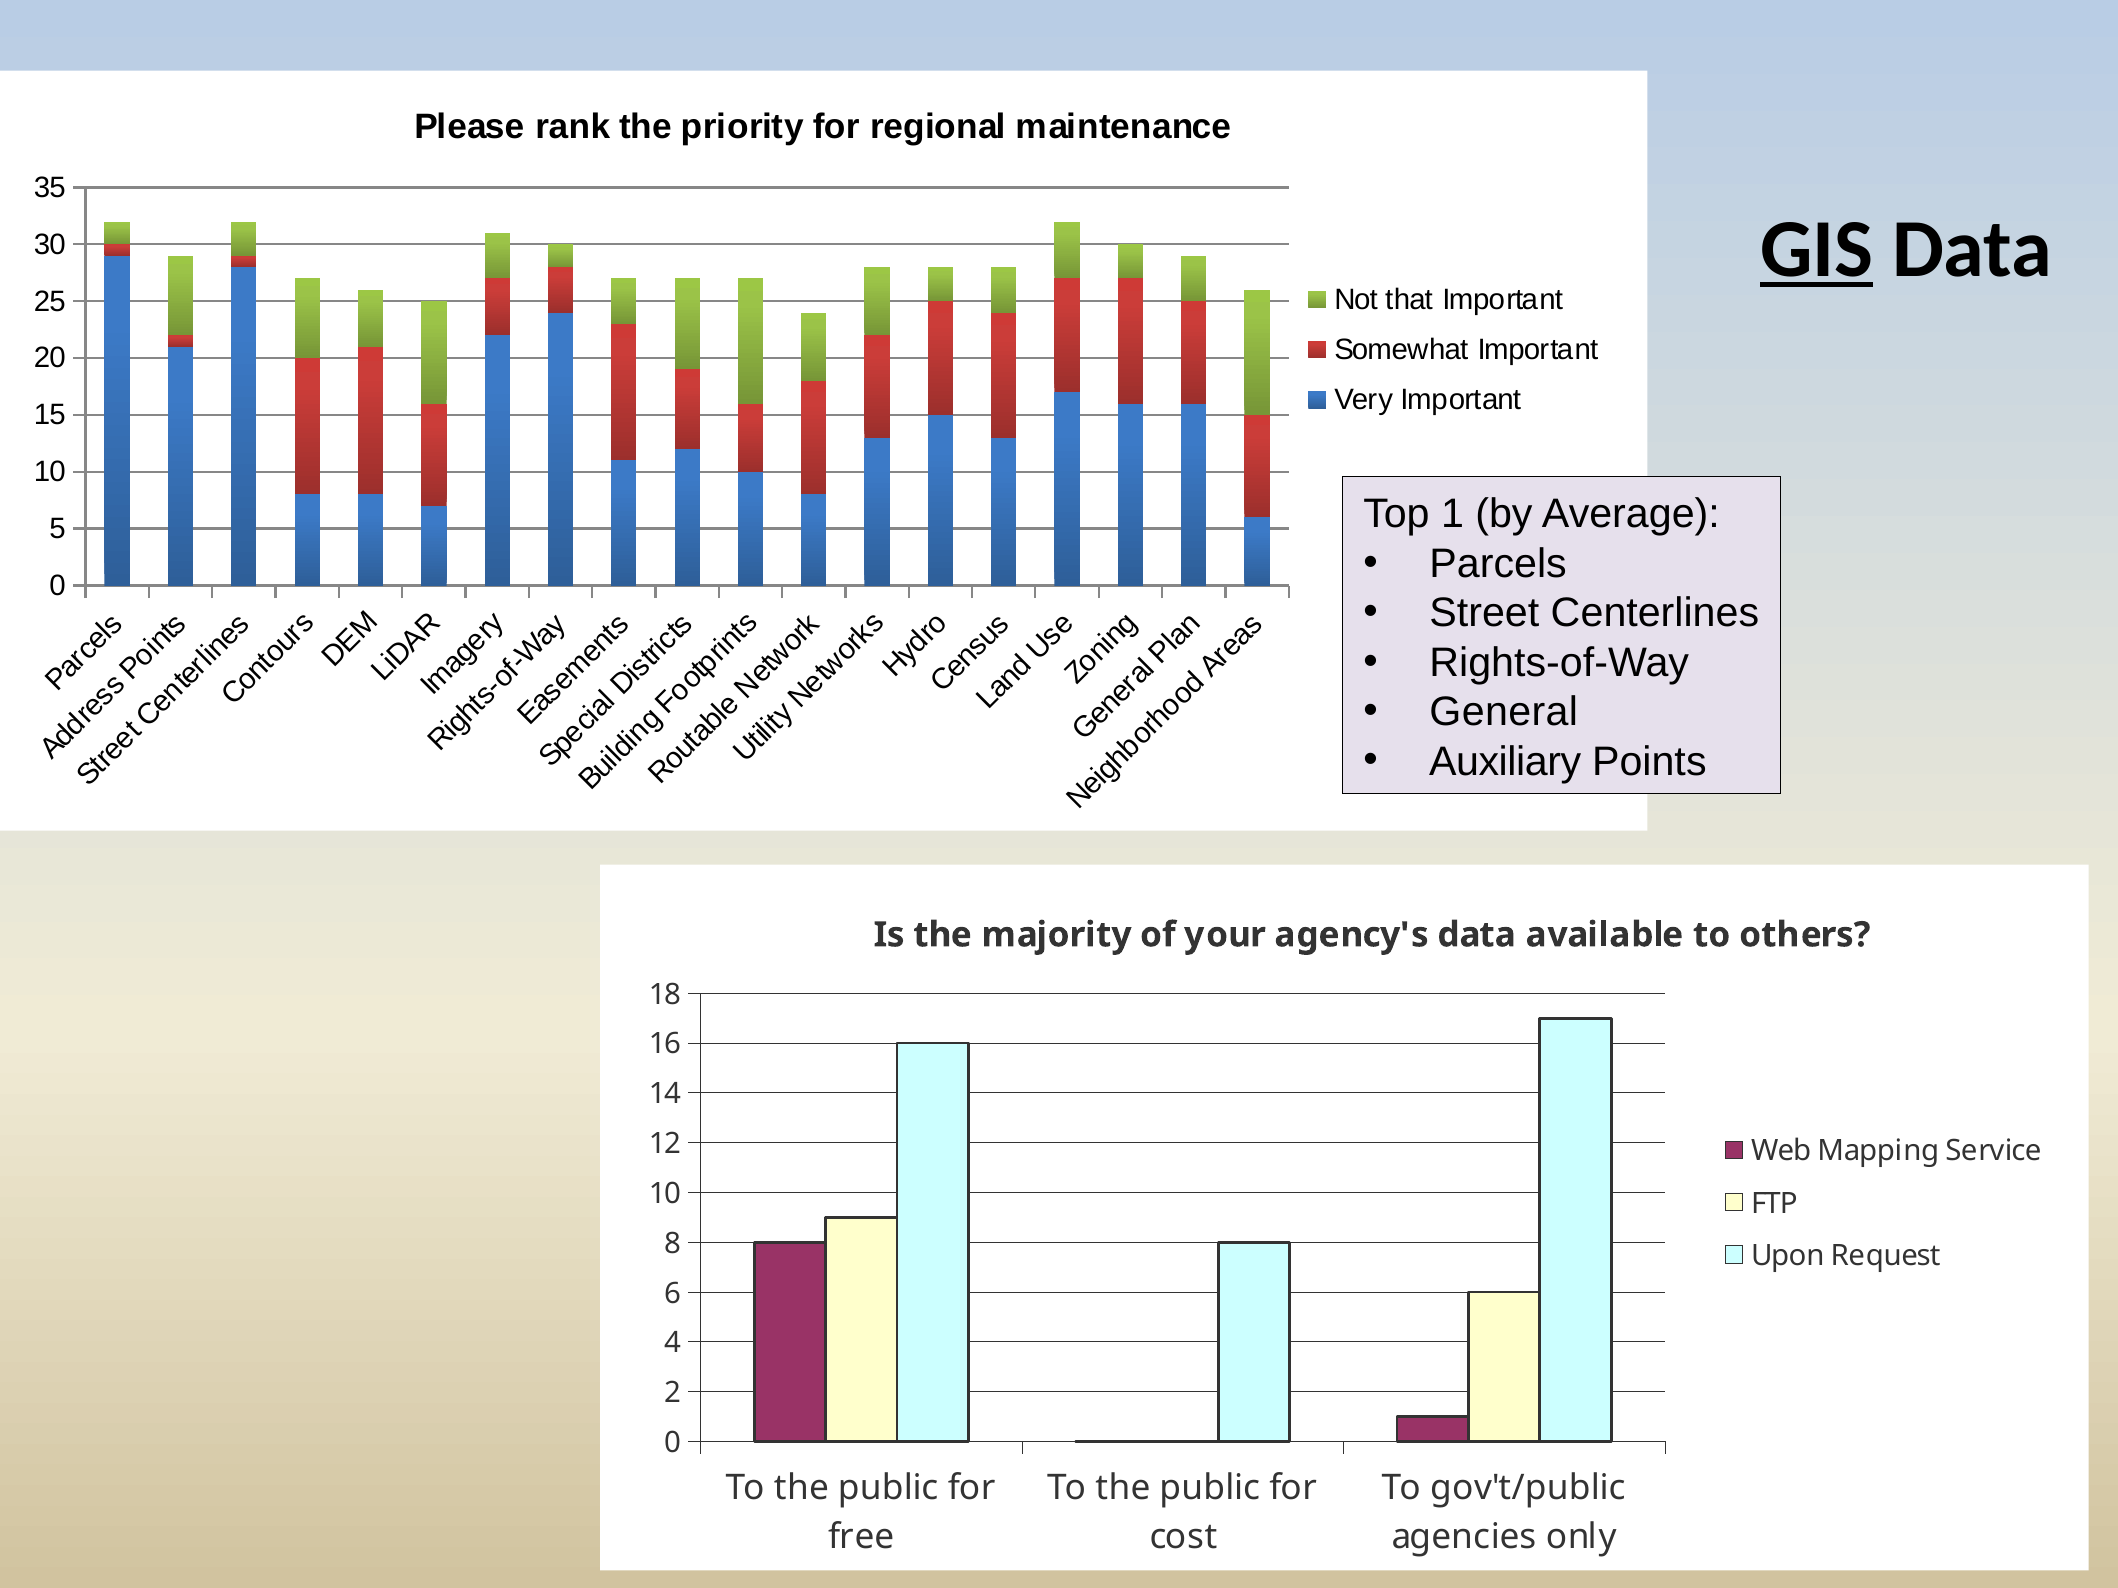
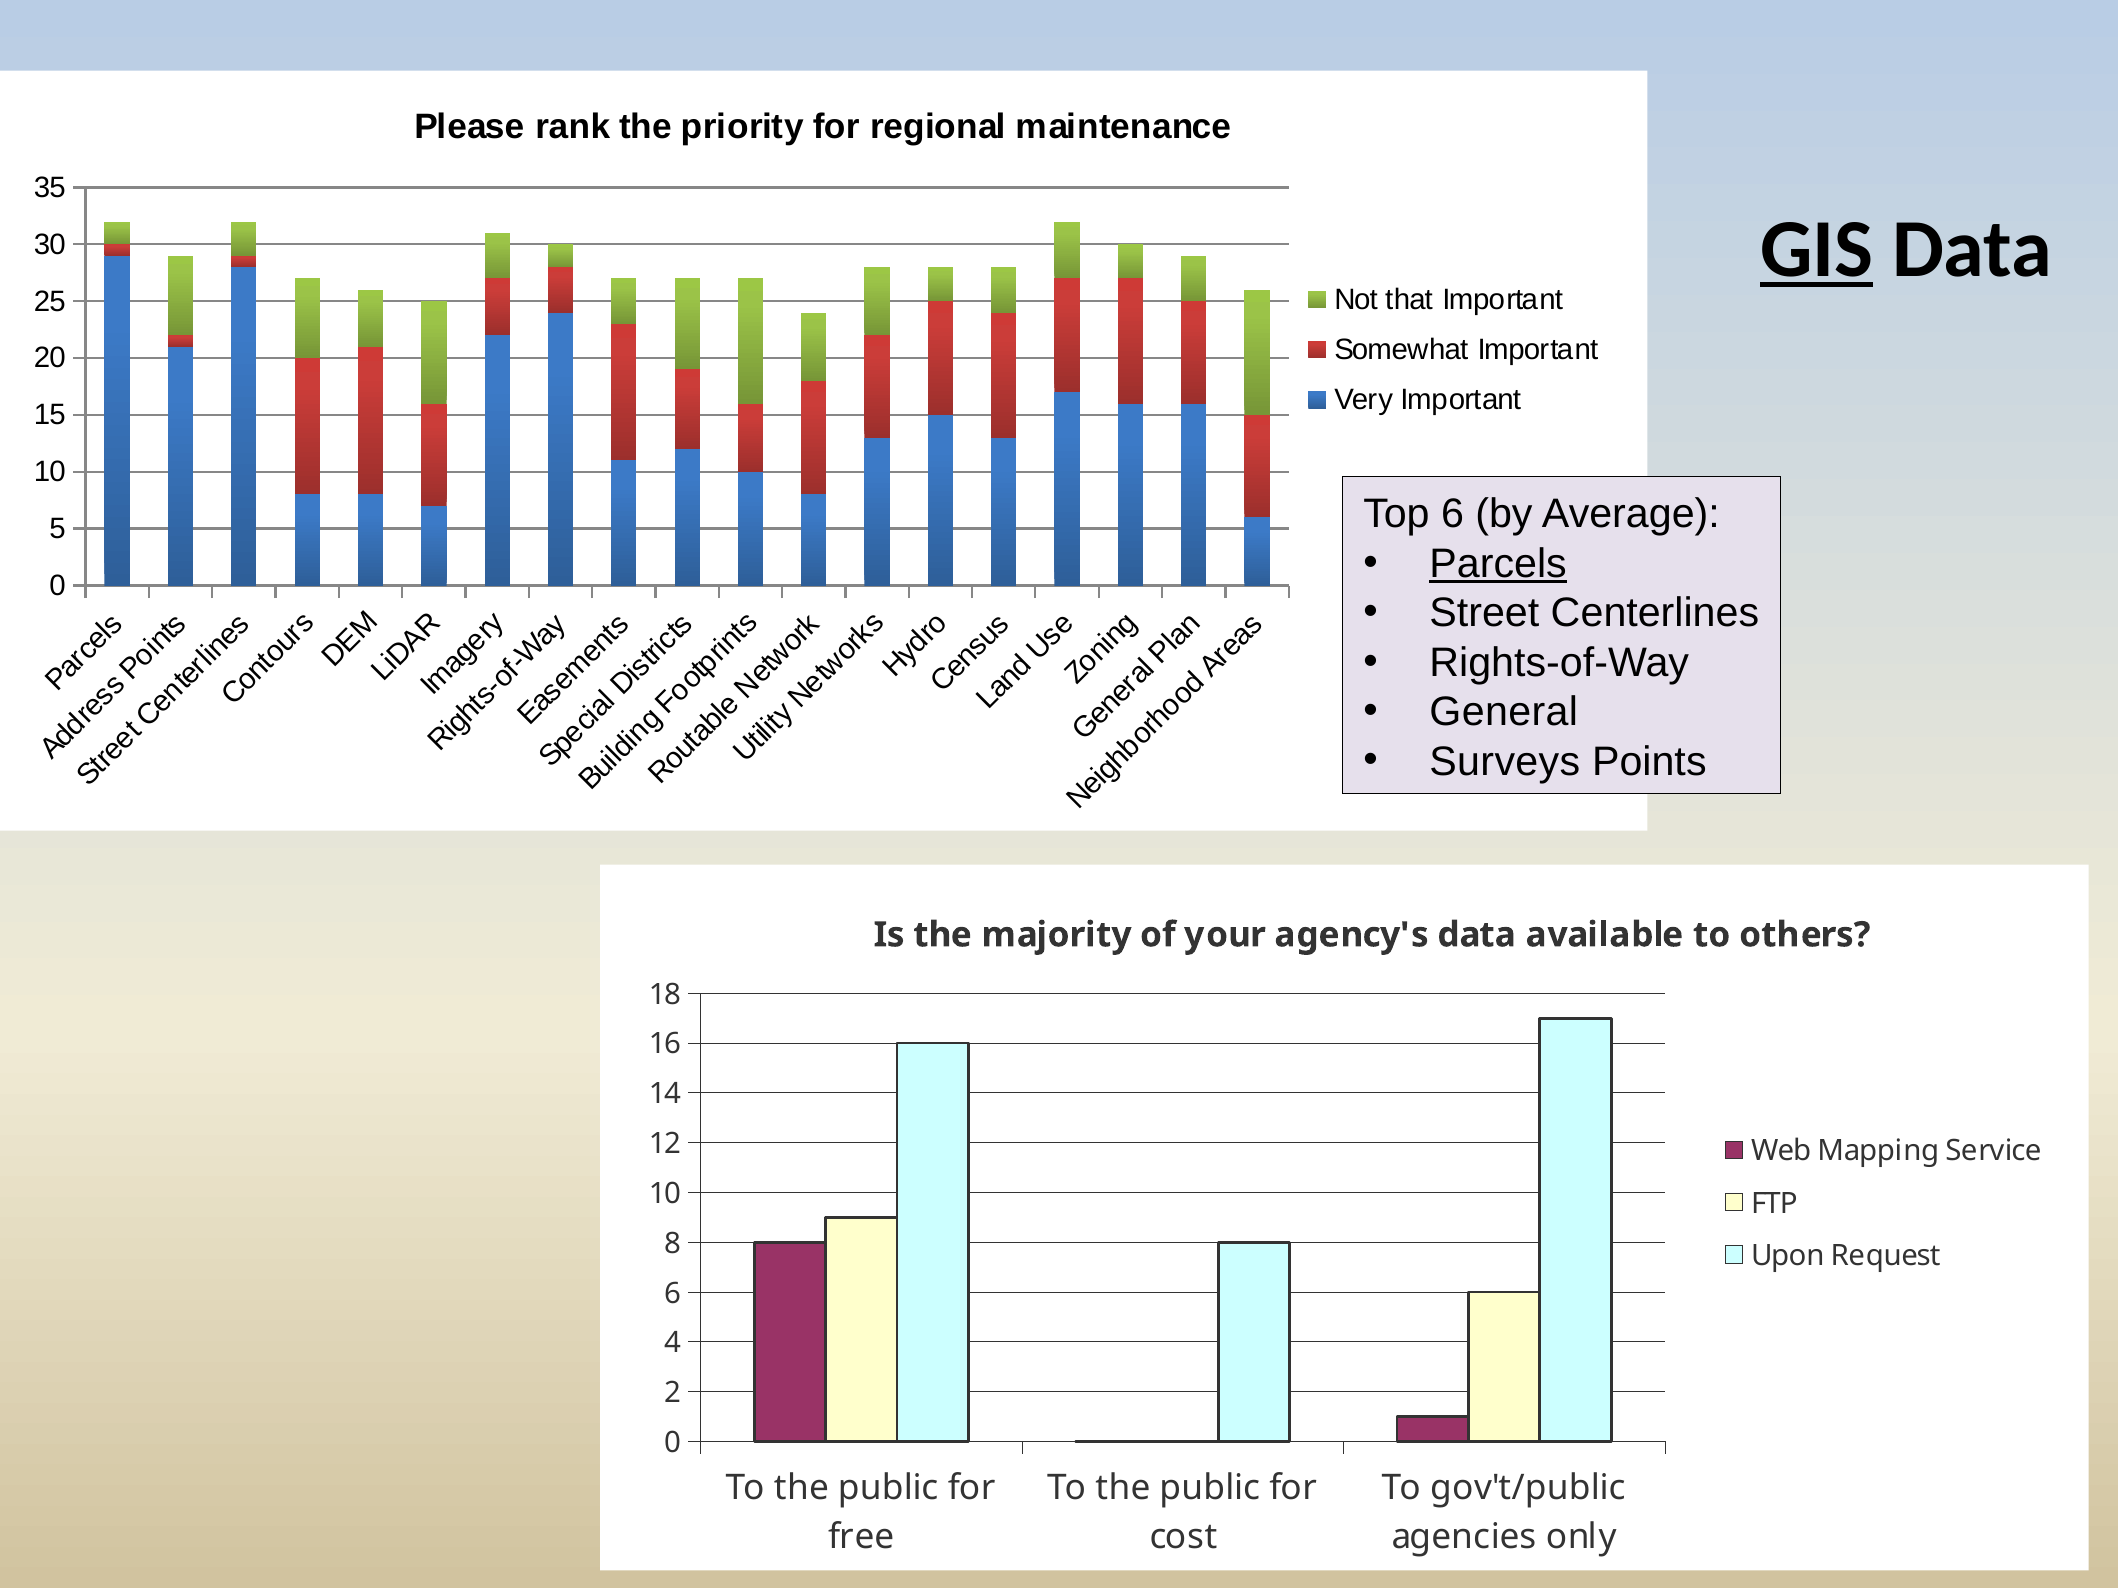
Top 1: 1 -> 6
Parcels underline: none -> present
Auxiliary: Auxiliary -> Surveys
